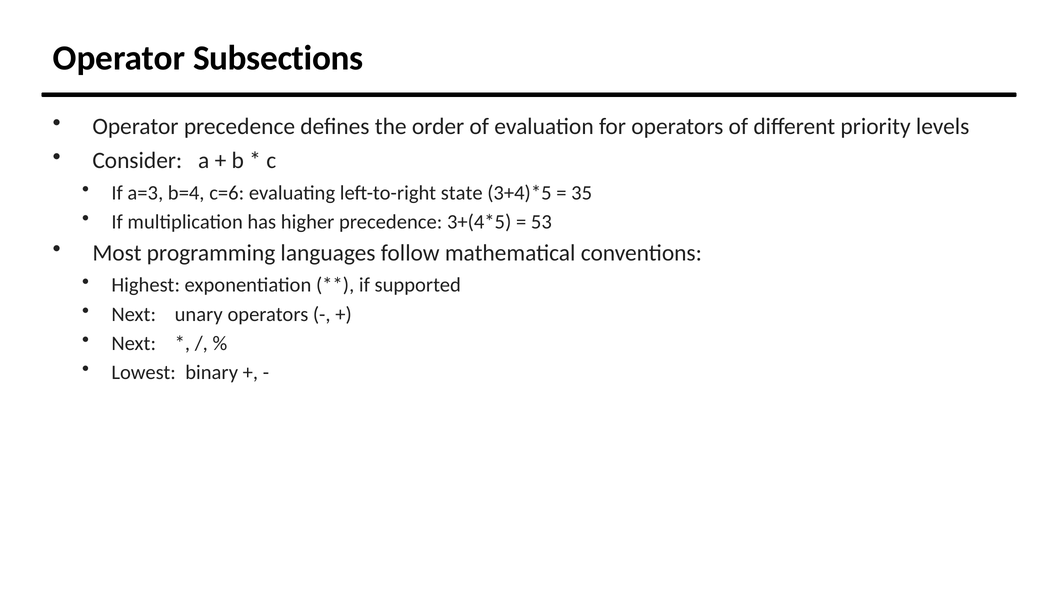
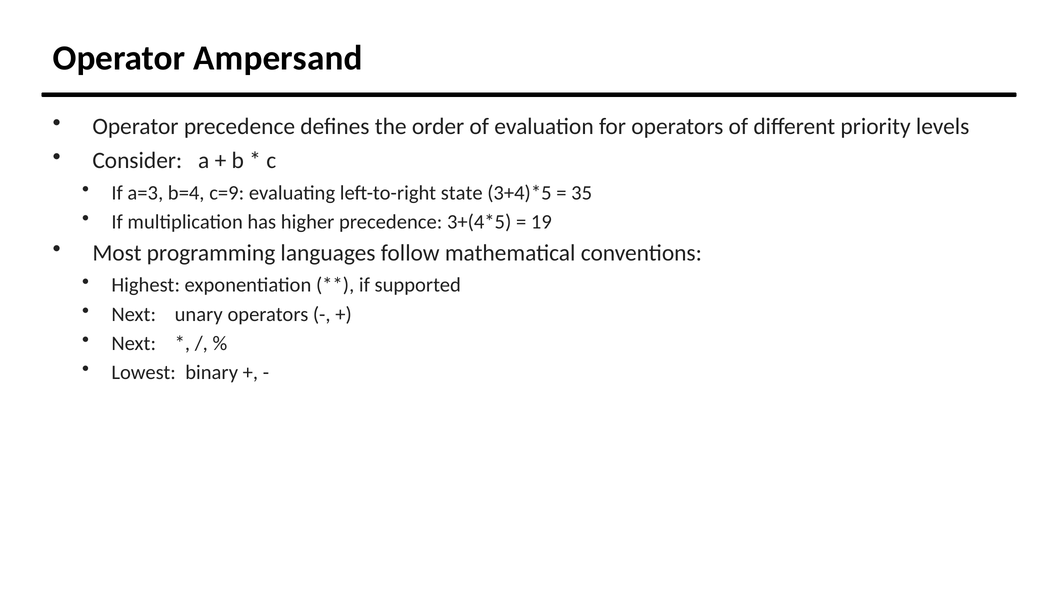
Subsections: Subsections -> Ampersand
c=6: c=6 -> c=9
53: 53 -> 19
